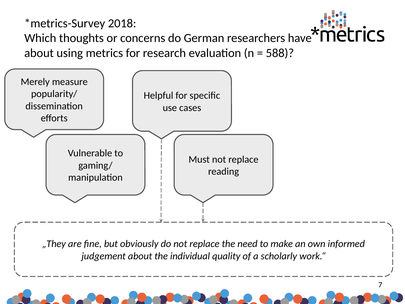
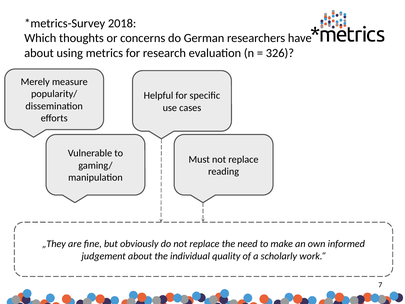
588: 588 -> 326
